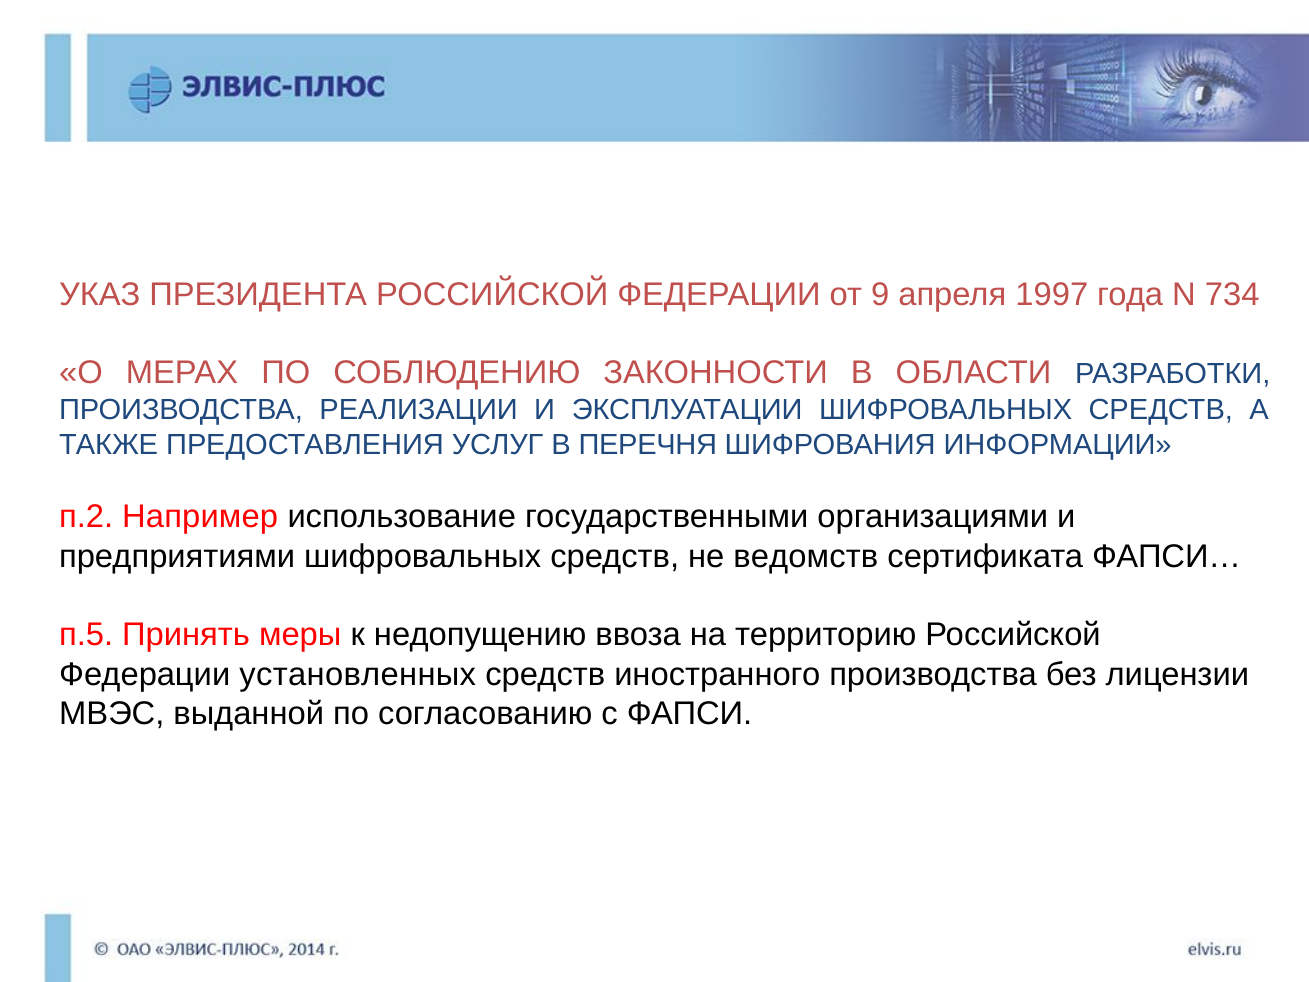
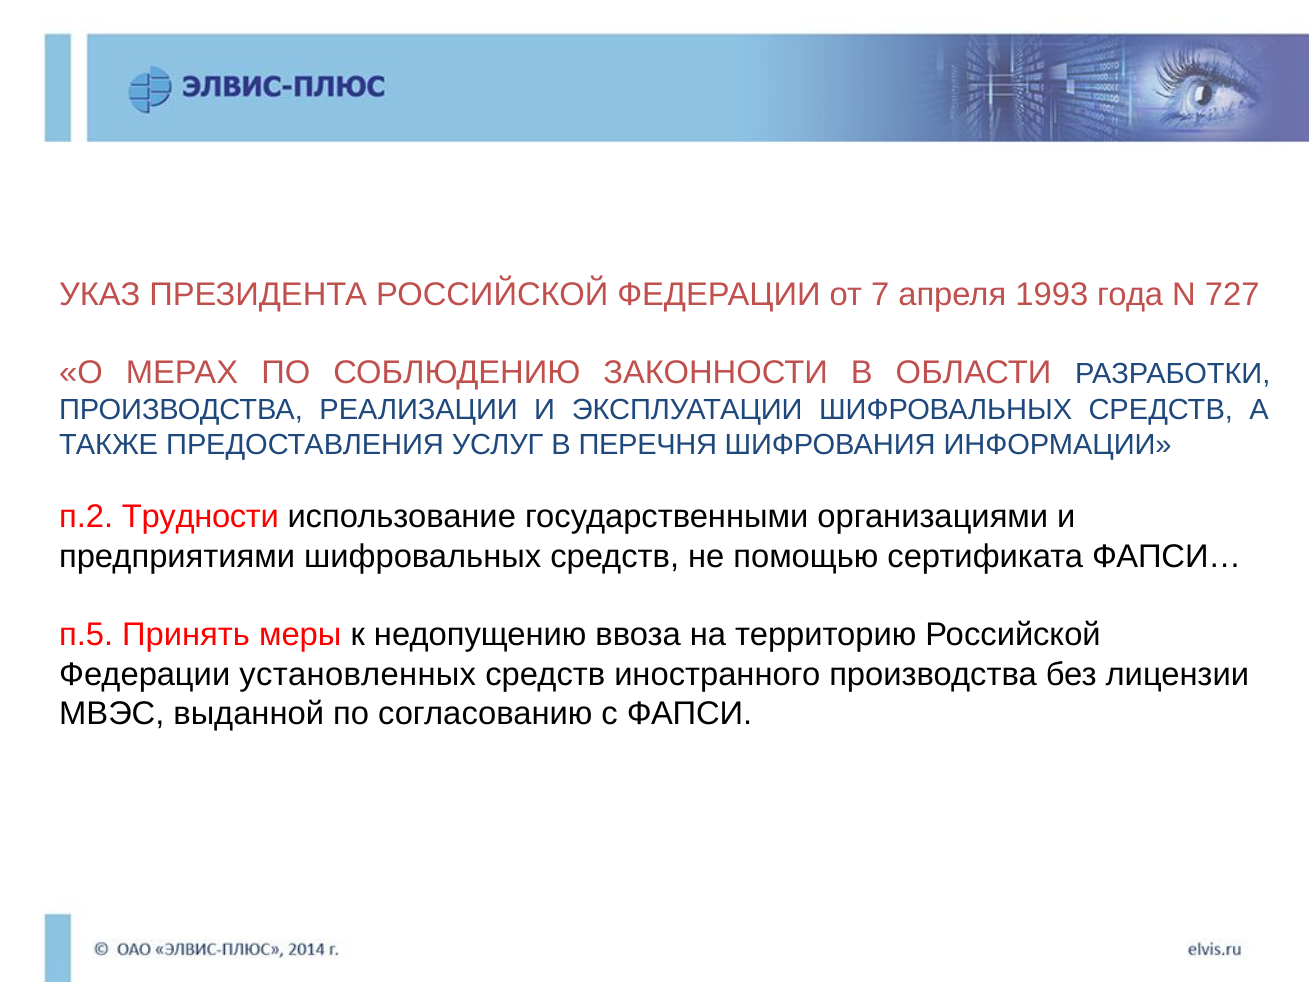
9: 9 -> 7
1997: 1997 -> 1993
734: 734 -> 727
Например: Например -> Трудности
ведомств: ведомств -> помощью
